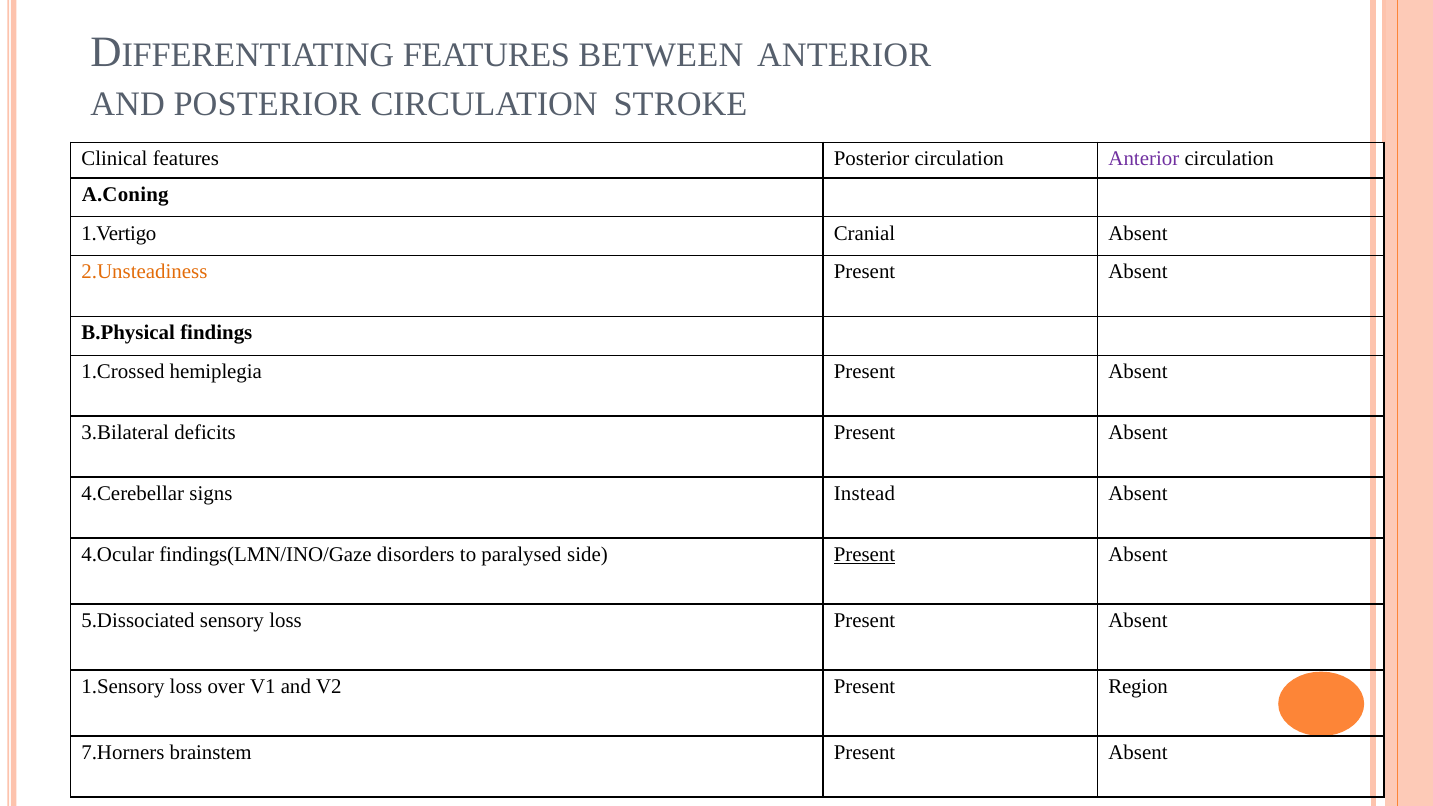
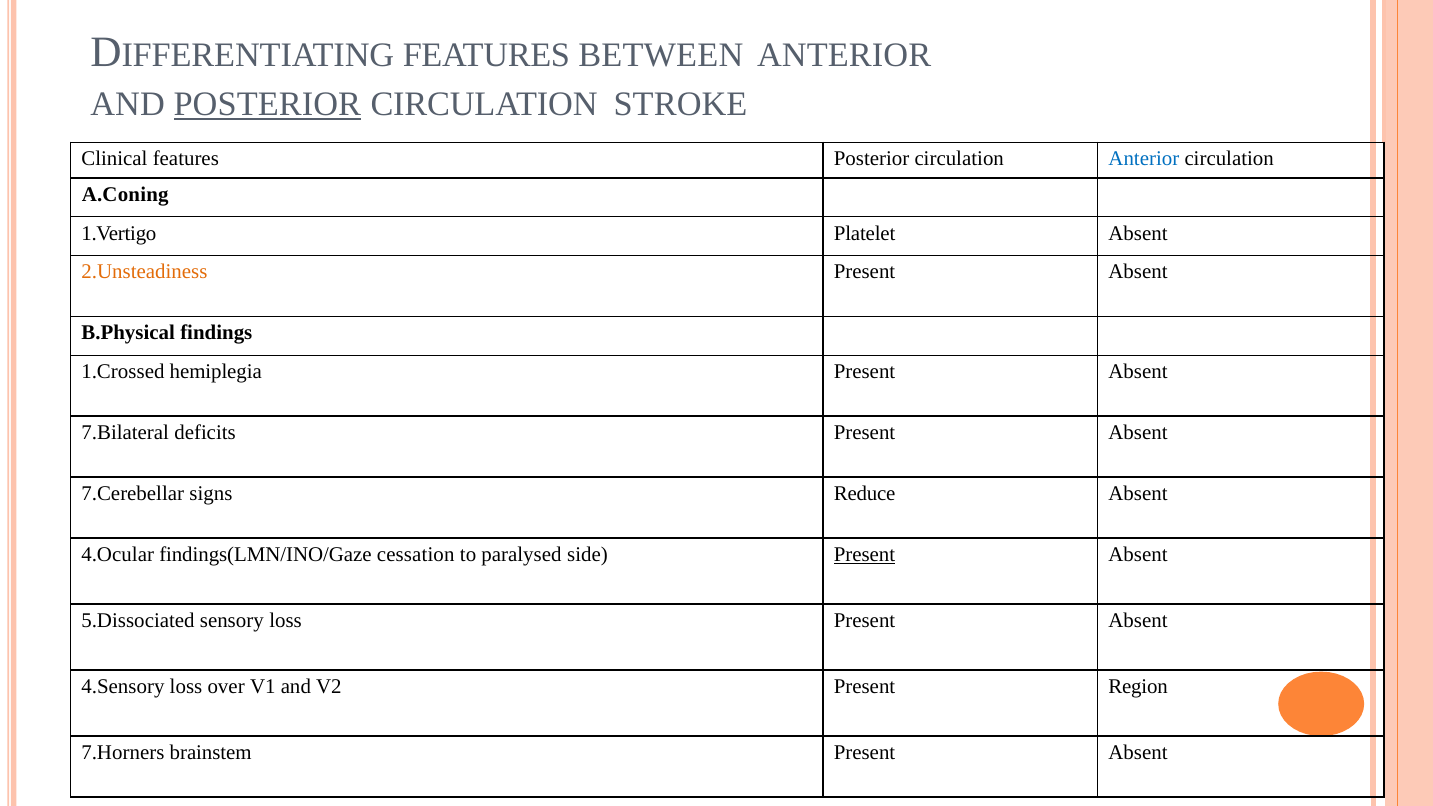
POSTERIOR at (267, 104) underline: none -> present
Anterior at (1144, 159) colour: purple -> blue
Cranial: Cranial -> Platelet
3.Bilateral: 3.Bilateral -> 7.Bilateral
4.Cerebellar: 4.Cerebellar -> 7.Cerebellar
Instead: Instead -> Reduce
disorders: disorders -> cessation
1.Sensory: 1.Sensory -> 4.Sensory
